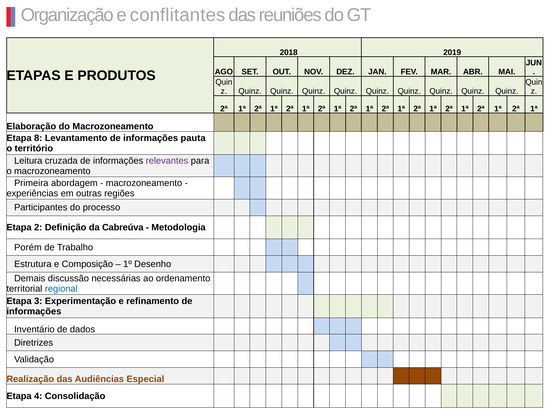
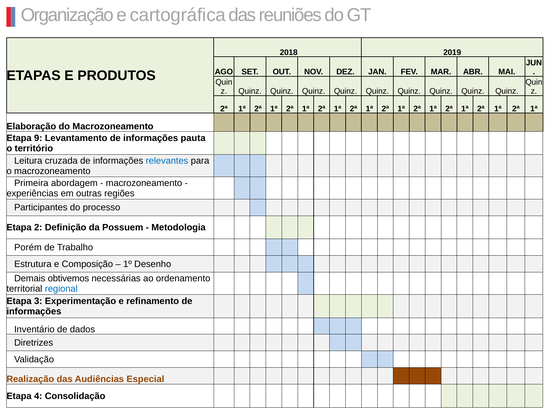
conflitantes: conflitantes -> cartográfica
8: 8 -> 9
relevantes colour: purple -> blue
Cabreúva: Cabreúva -> Possuem
discussão: discussão -> obtivemos
